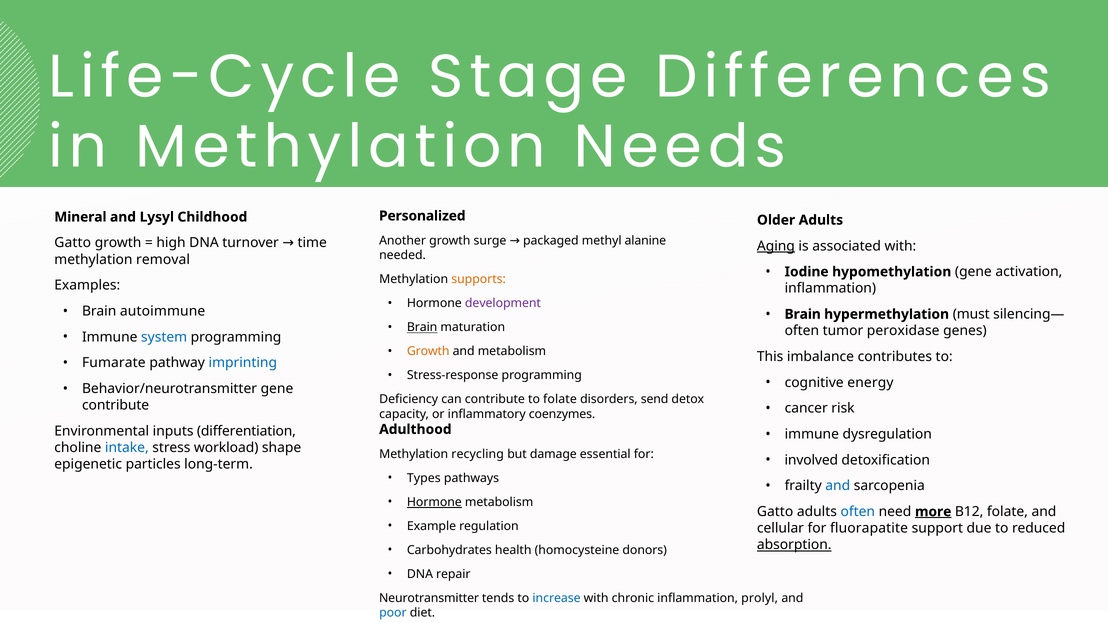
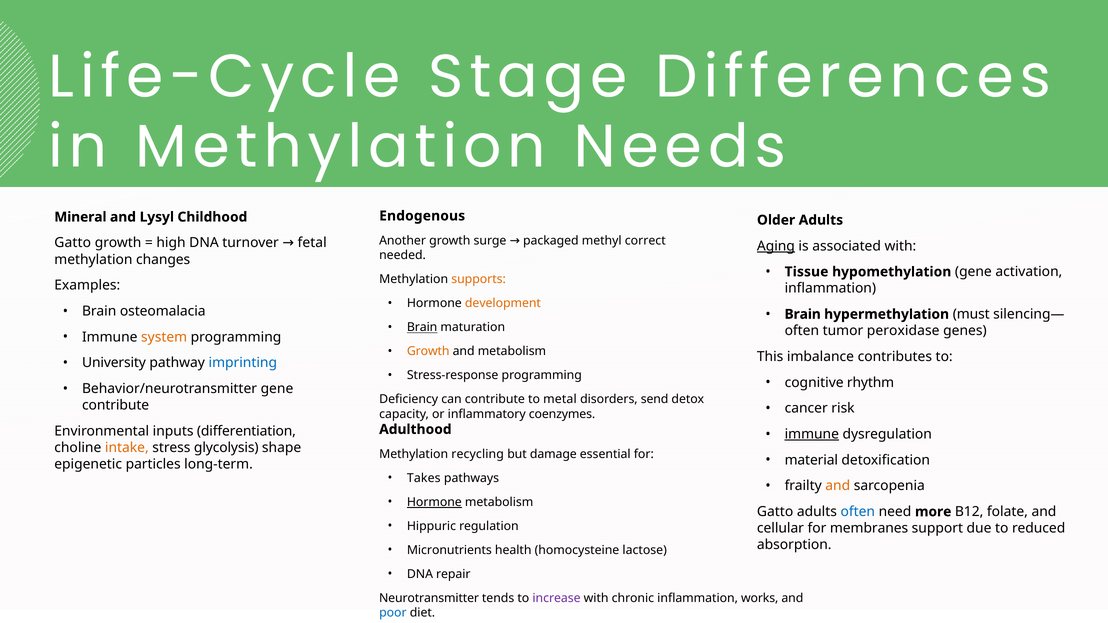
Personalized: Personalized -> Endogenous
alanine: alanine -> correct
time: time -> fetal
removal: removal -> changes
Iodine: Iodine -> Tissue
development colour: purple -> orange
autoimmune: autoimmune -> osteomalacia
system colour: blue -> orange
Fumarate: Fumarate -> University
energy: energy -> rhythm
to folate: folate -> metal
immune at (812, 434) underline: none -> present
intake colour: blue -> orange
workload: workload -> glycolysis
involved: involved -> material
Types: Types -> Takes
and at (838, 486) colour: blue -> orange
more underline: present -> none
Example: Example -> Hippuric
fluorapatite: fluorapatite -> membranes
absorption underline: present -> none
Carbohydrates: Carbohydrates -> Micronutrients
donors: donors -> lactose
increase colour: blue -> purple
prolyl: prolyl -> works
